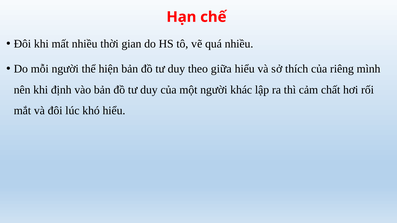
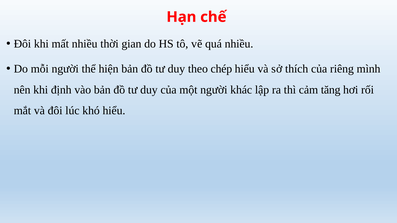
giữa: giữa -> chép
chất: chất -> tăng
